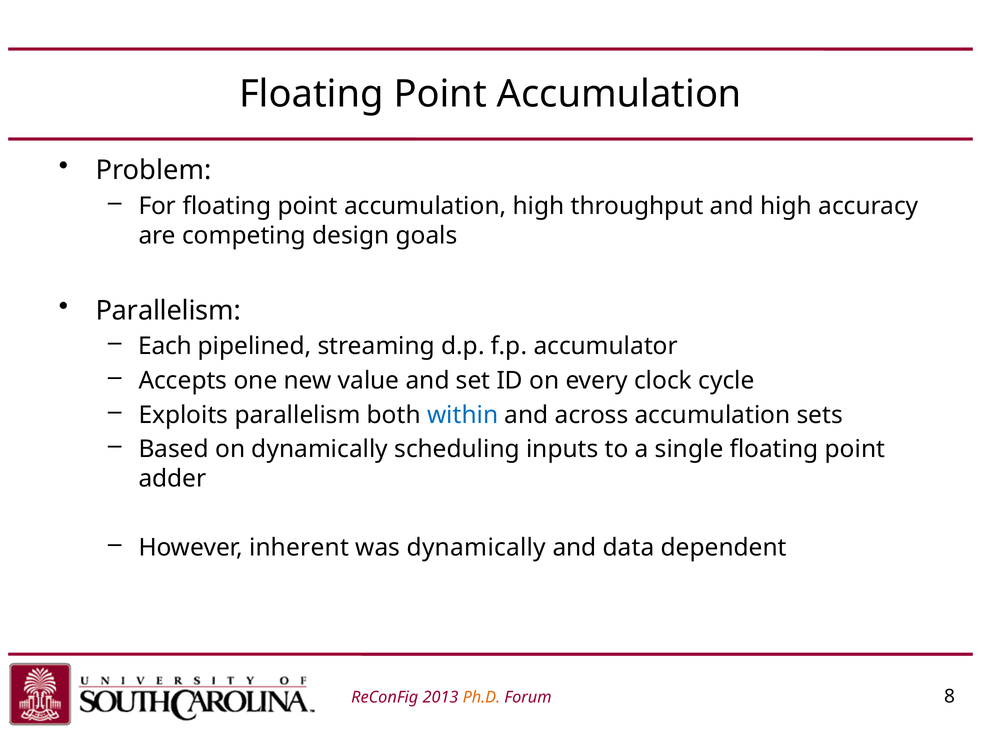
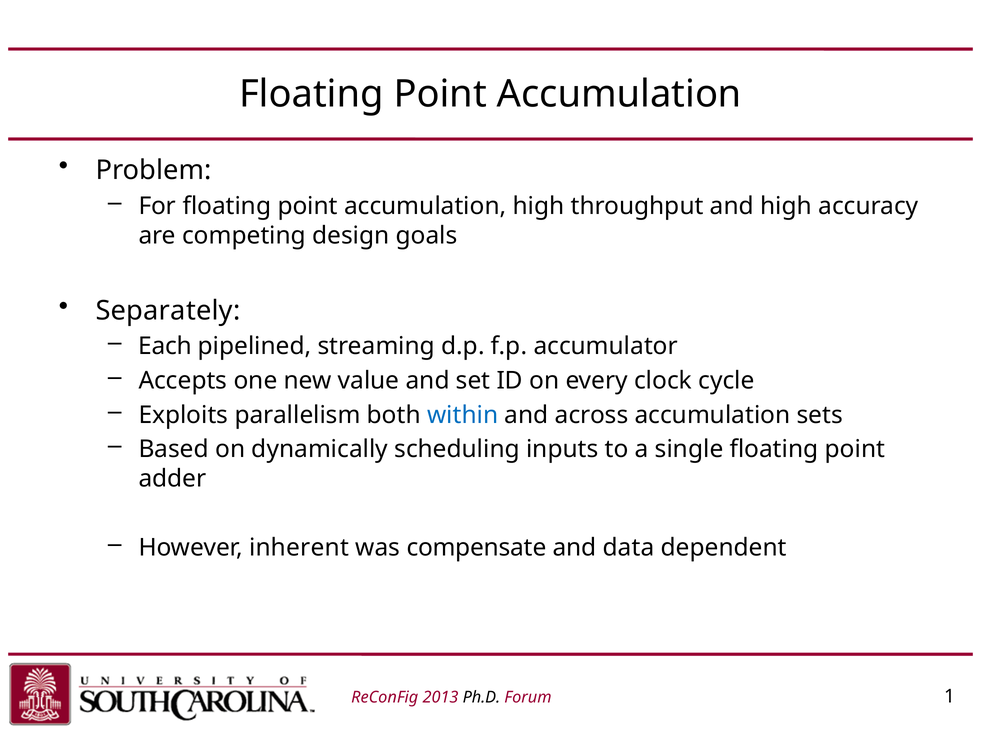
Parallelism at (168, 310): Parallelism -> Separately
was dynamically: dynamically -> compensate
Ph.D colour: orange -> black
8: 8 -> 1
